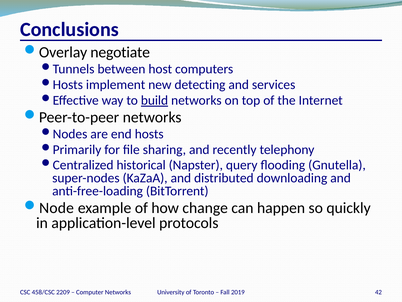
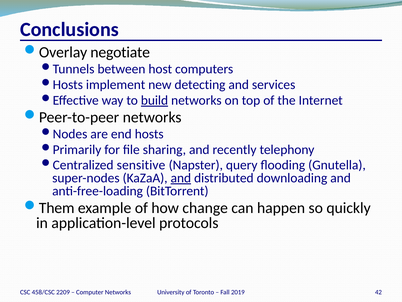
historical: historical -> sensitive
and at (181, 178) underline: none -> present
Node: Node -> Them
